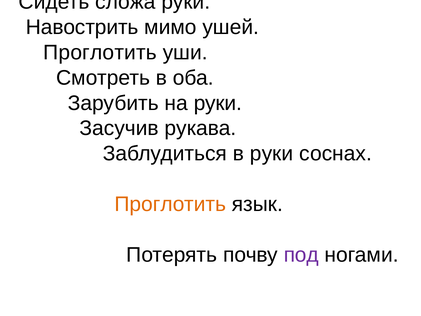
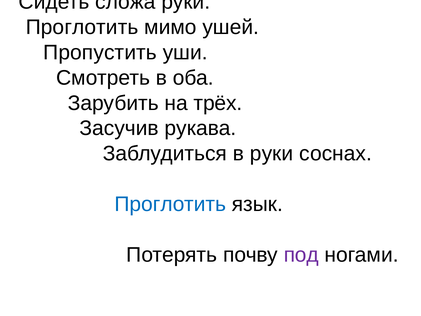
Навострить at (82, 27): Навострить -> Проглотить
Проглотить at (100, 52): Проглотить -> Пропустить
на руки: руки -> трёх
Проглотить at (170, 204) colour: orange -> blue
